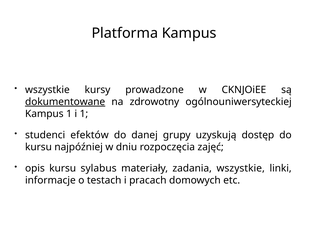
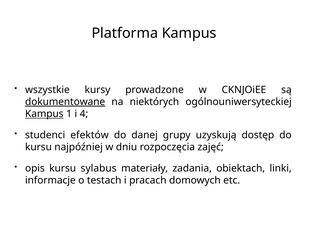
zdrowotny: zdrowotny -> niektórych
Kampus at (44, 114) underline: none -> present
i 1: 1 -> 4
zadania wszystkie: wszystkie -> obiektach
